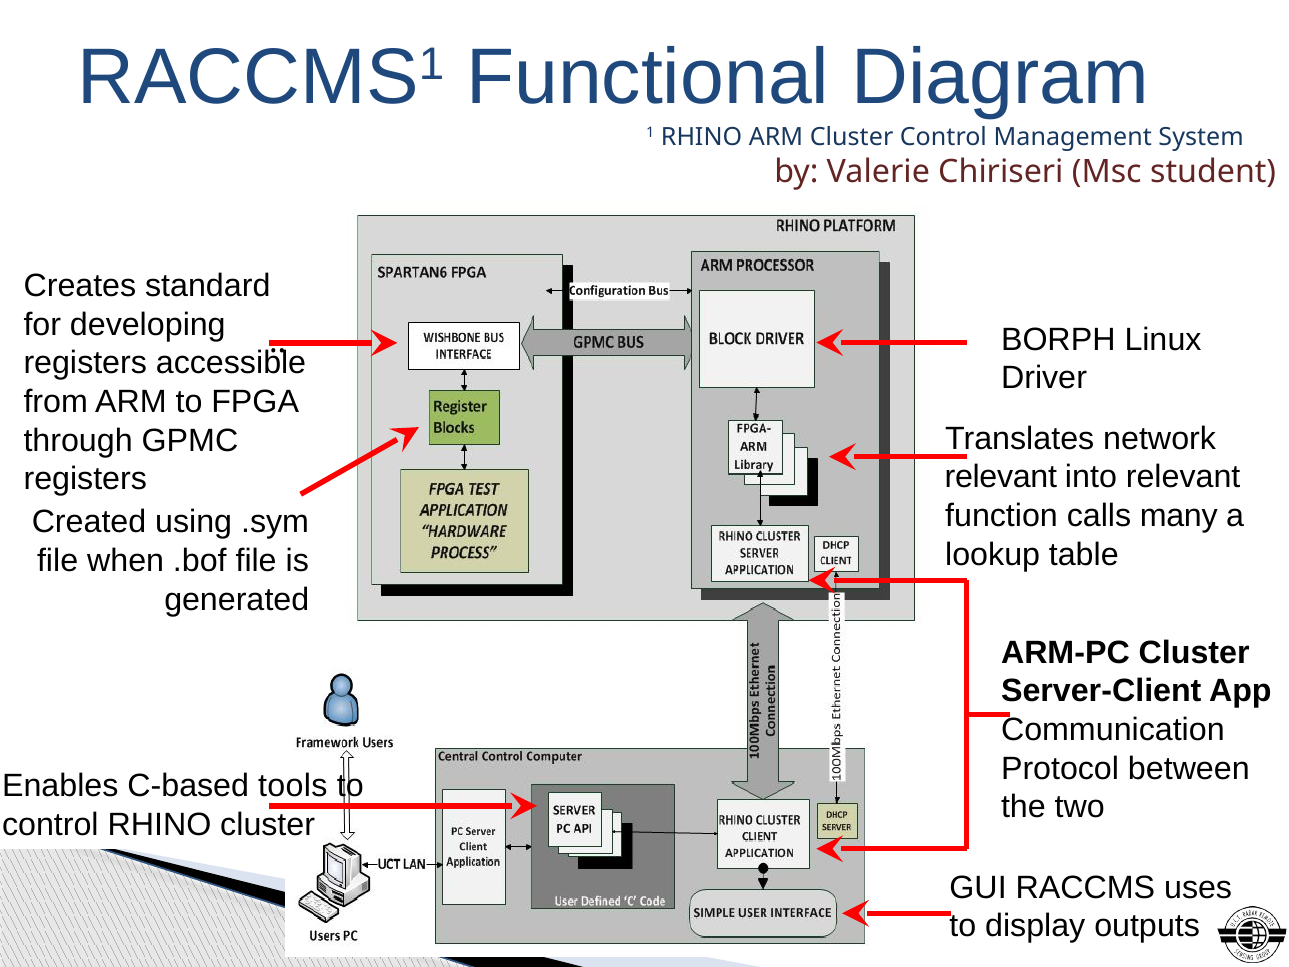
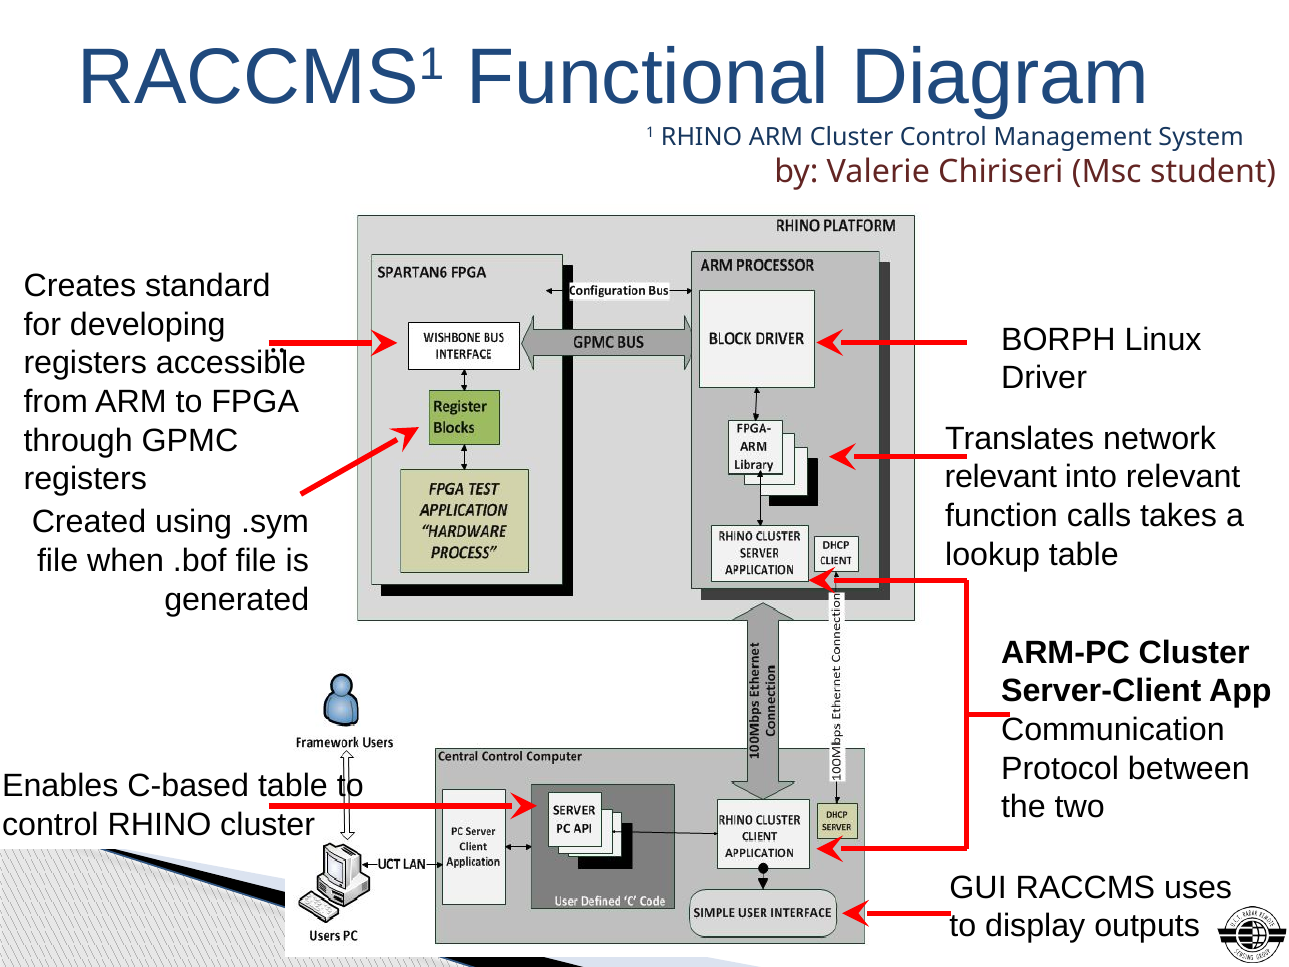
many: many -> takes
C-based tools: tools -> table
